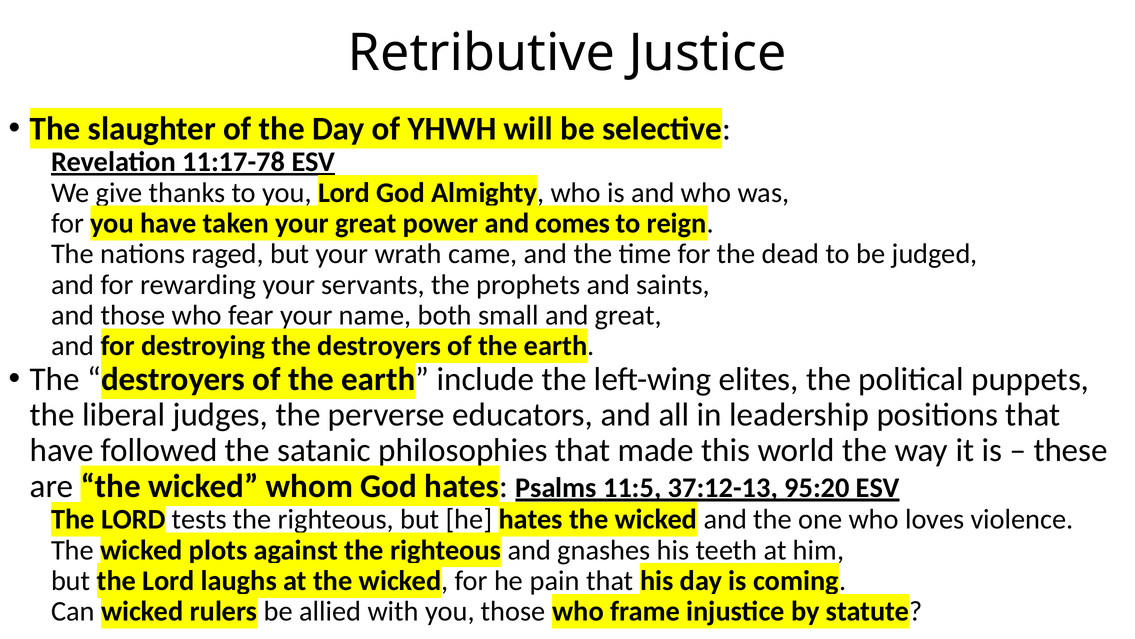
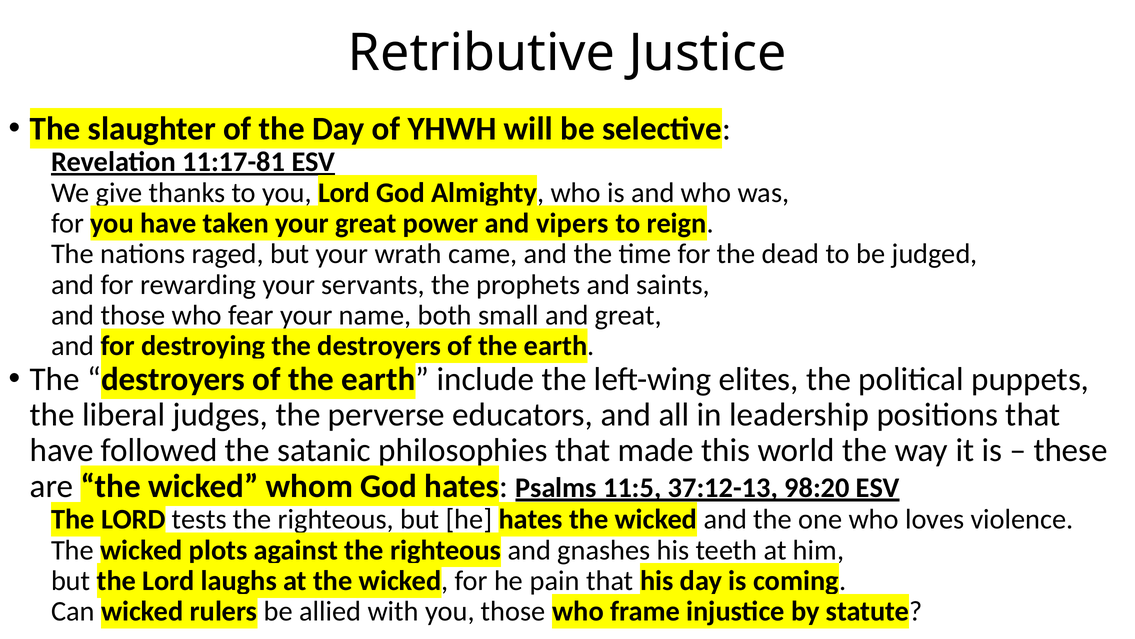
11:17-78: 11:17-78 -> 11:17-81
comes: comes -> vipers
95:20: 95:20 -> 98:20
